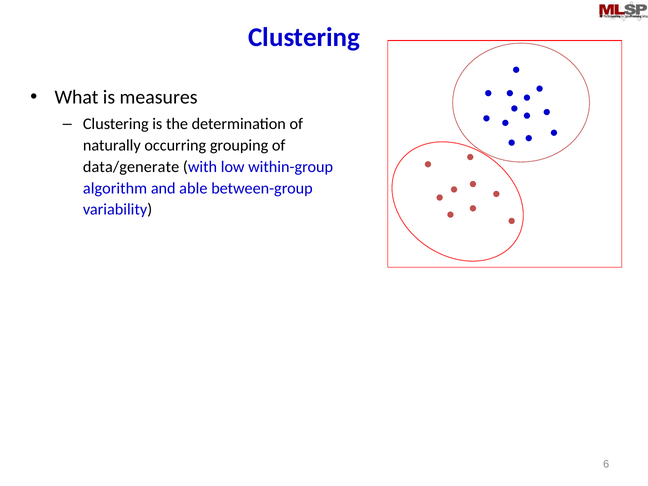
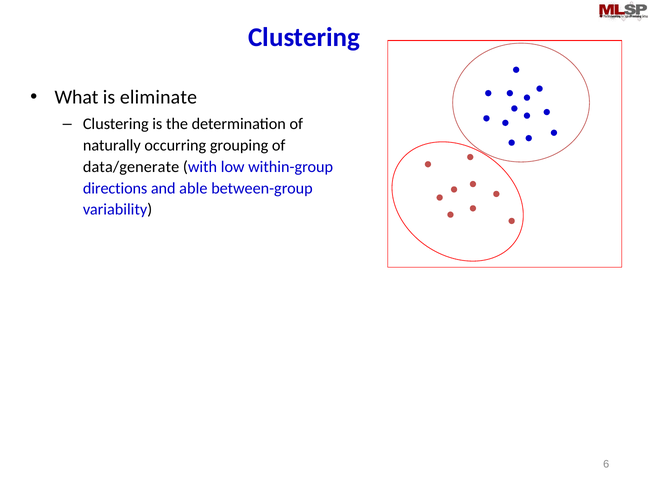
measures: measures -> eliminate
algorithm: algorithm -> directions
